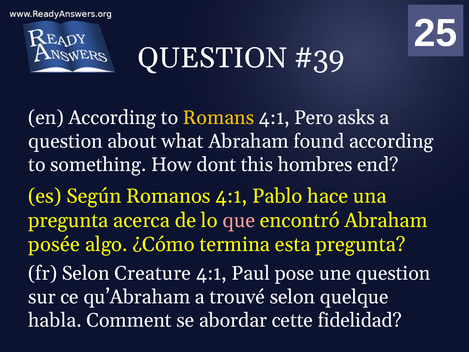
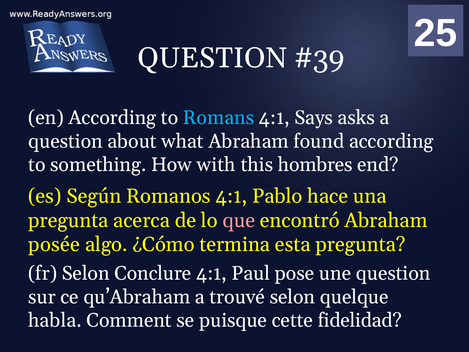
Romans colour: yellow -> light blue
Pero: Pero -> Says
dont: dont -> with
Creature: Creature -> Conclure
abordar: abordar -> puisque
